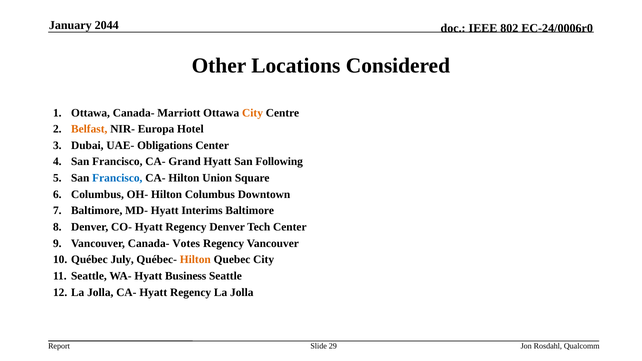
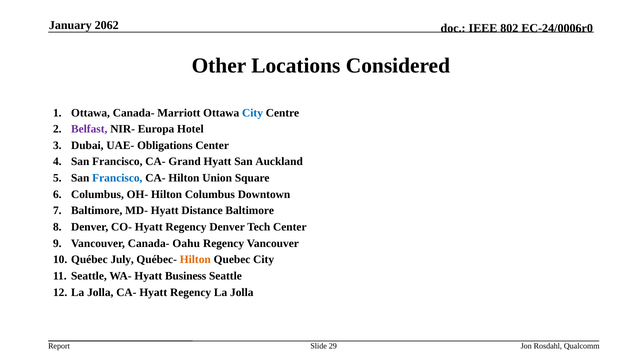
2044: 2044 -> 2062
City at (253, 113) colour: orange -> blue
Belfast colour: orange -> purple
Following: Following -> Auckland
Interims: Interims -> Distance
Votes: Votes -> Oahu
